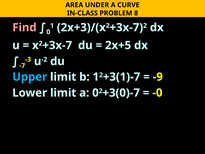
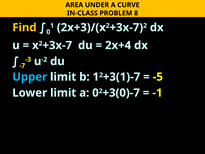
Find colour: pink -> yellow
2x+5: 2x+5 -> 2x+4
-9: -9 -> -5
-0: -0 -> -1
